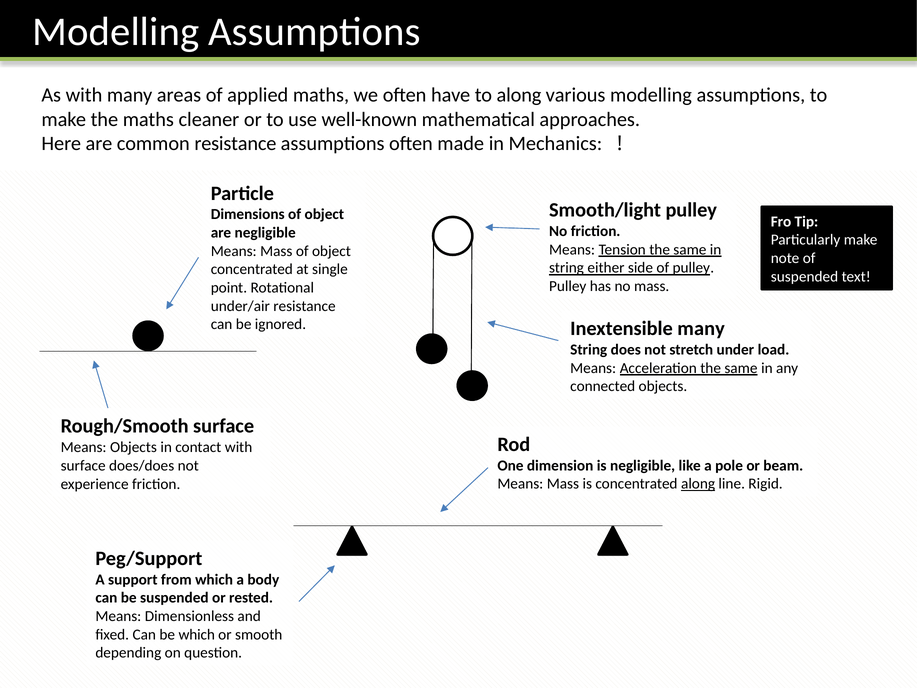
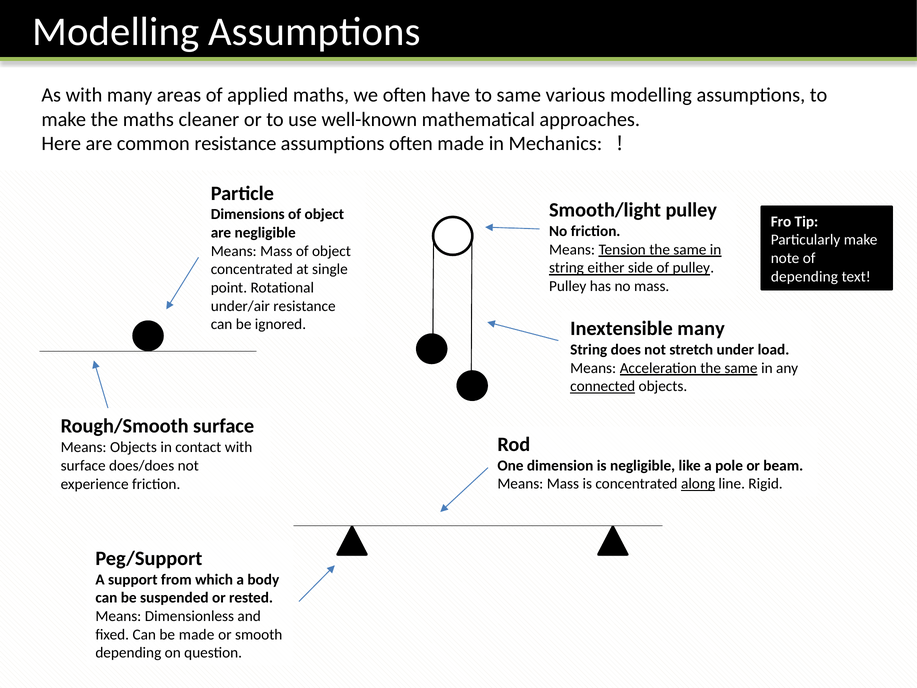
to along: along -> same
suspended at (805, 276): suspended -> depending
connected underline: none -> present
be which: which -> made
